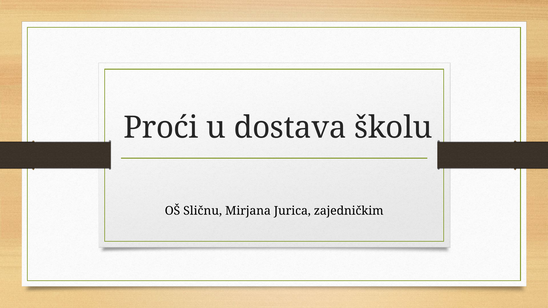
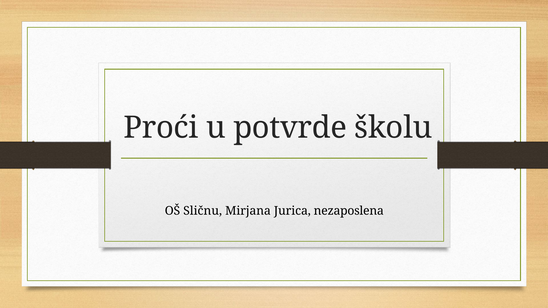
dostava: dostava -> potvrde
zajedničkim: zajedničkim -> nezaposlena
